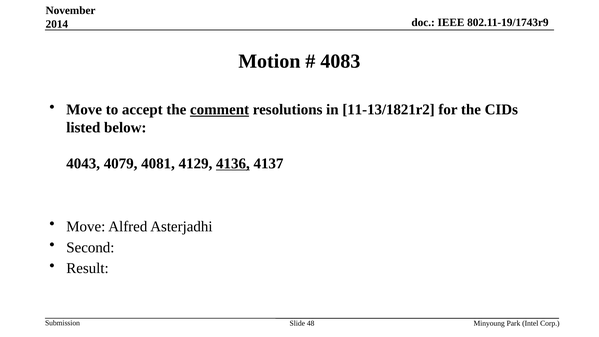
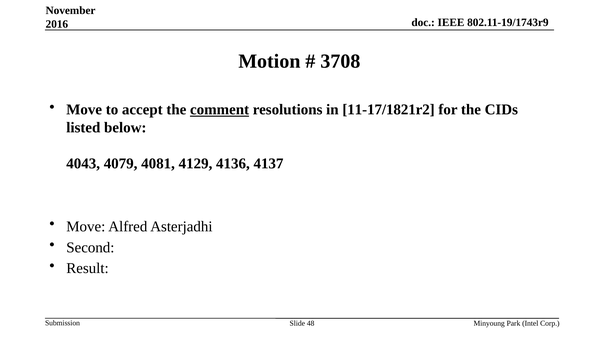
2014: 2014 -> 2016
4083: 4083 -> 3708
11-13/1821r2: 11-13/1821r2 -> 11-17/1821r2
4136 underline: present -> none
